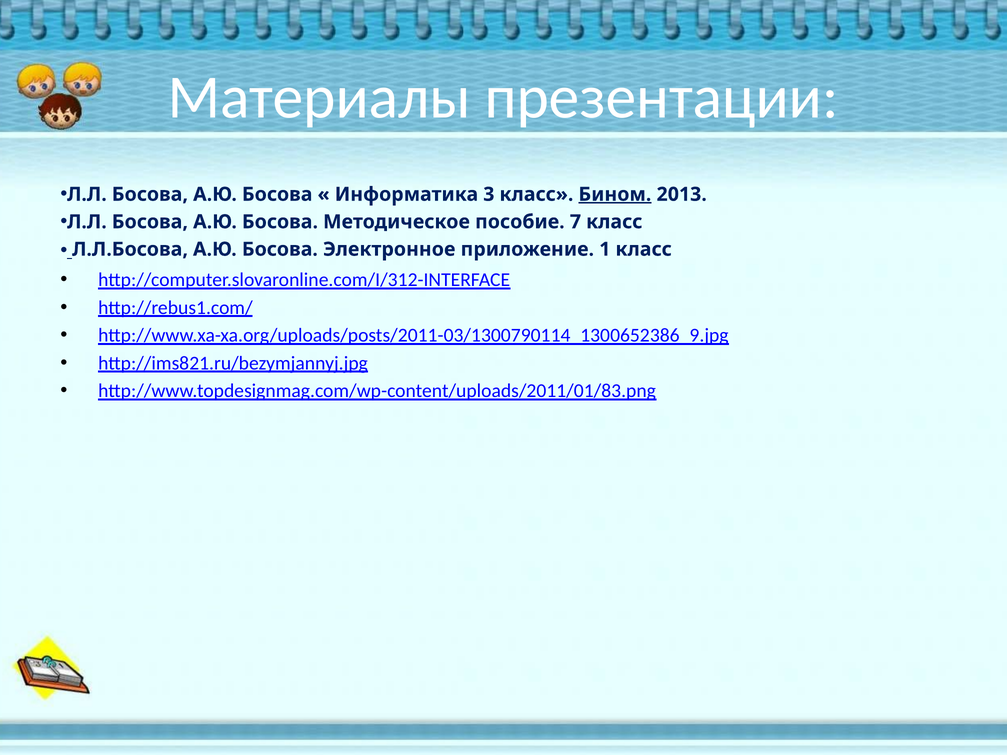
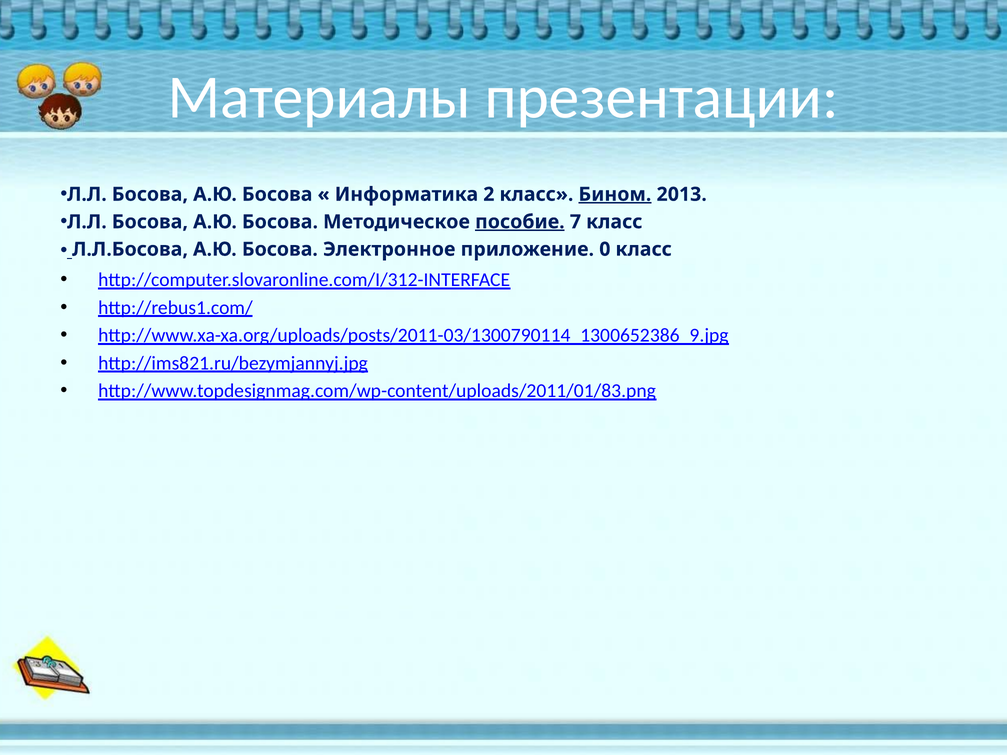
3: 3 -> 2
пособие underline: none -> present
1: 1 -> 0
